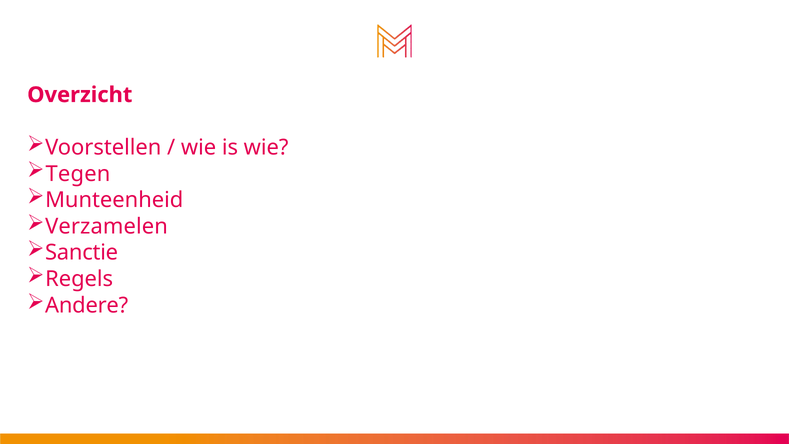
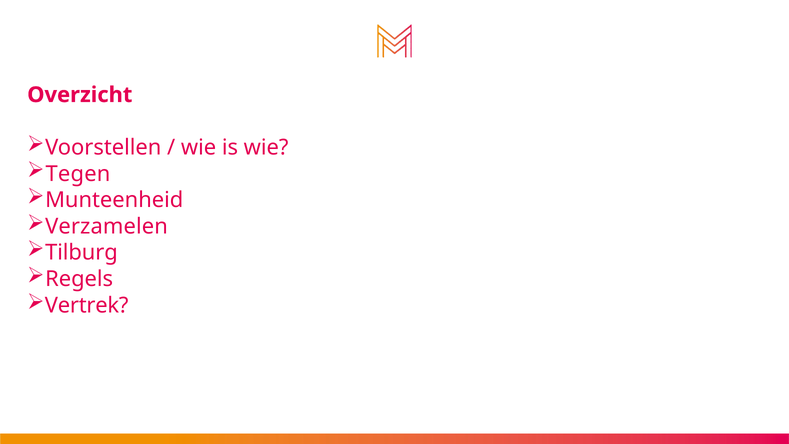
Sanctie: Sanctie -> Tilburg
Andere: Andere -> Vertrek
